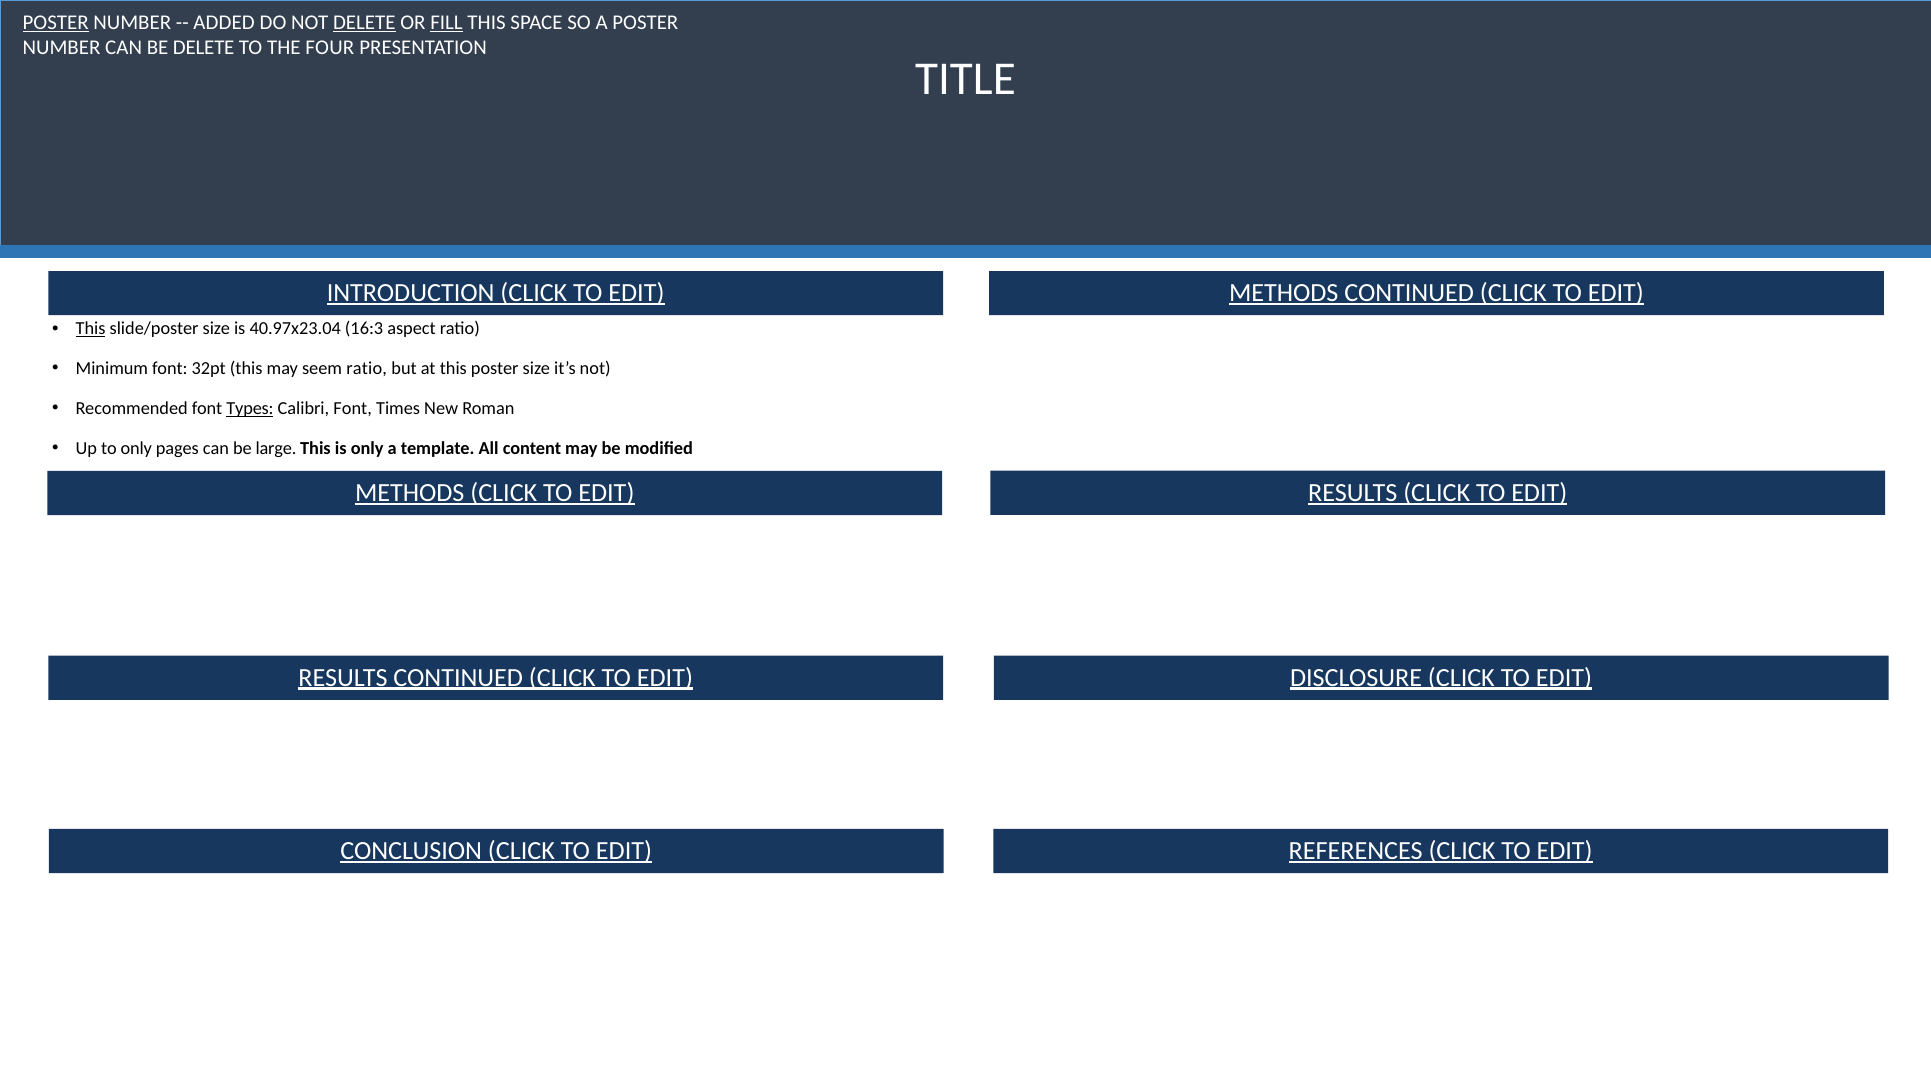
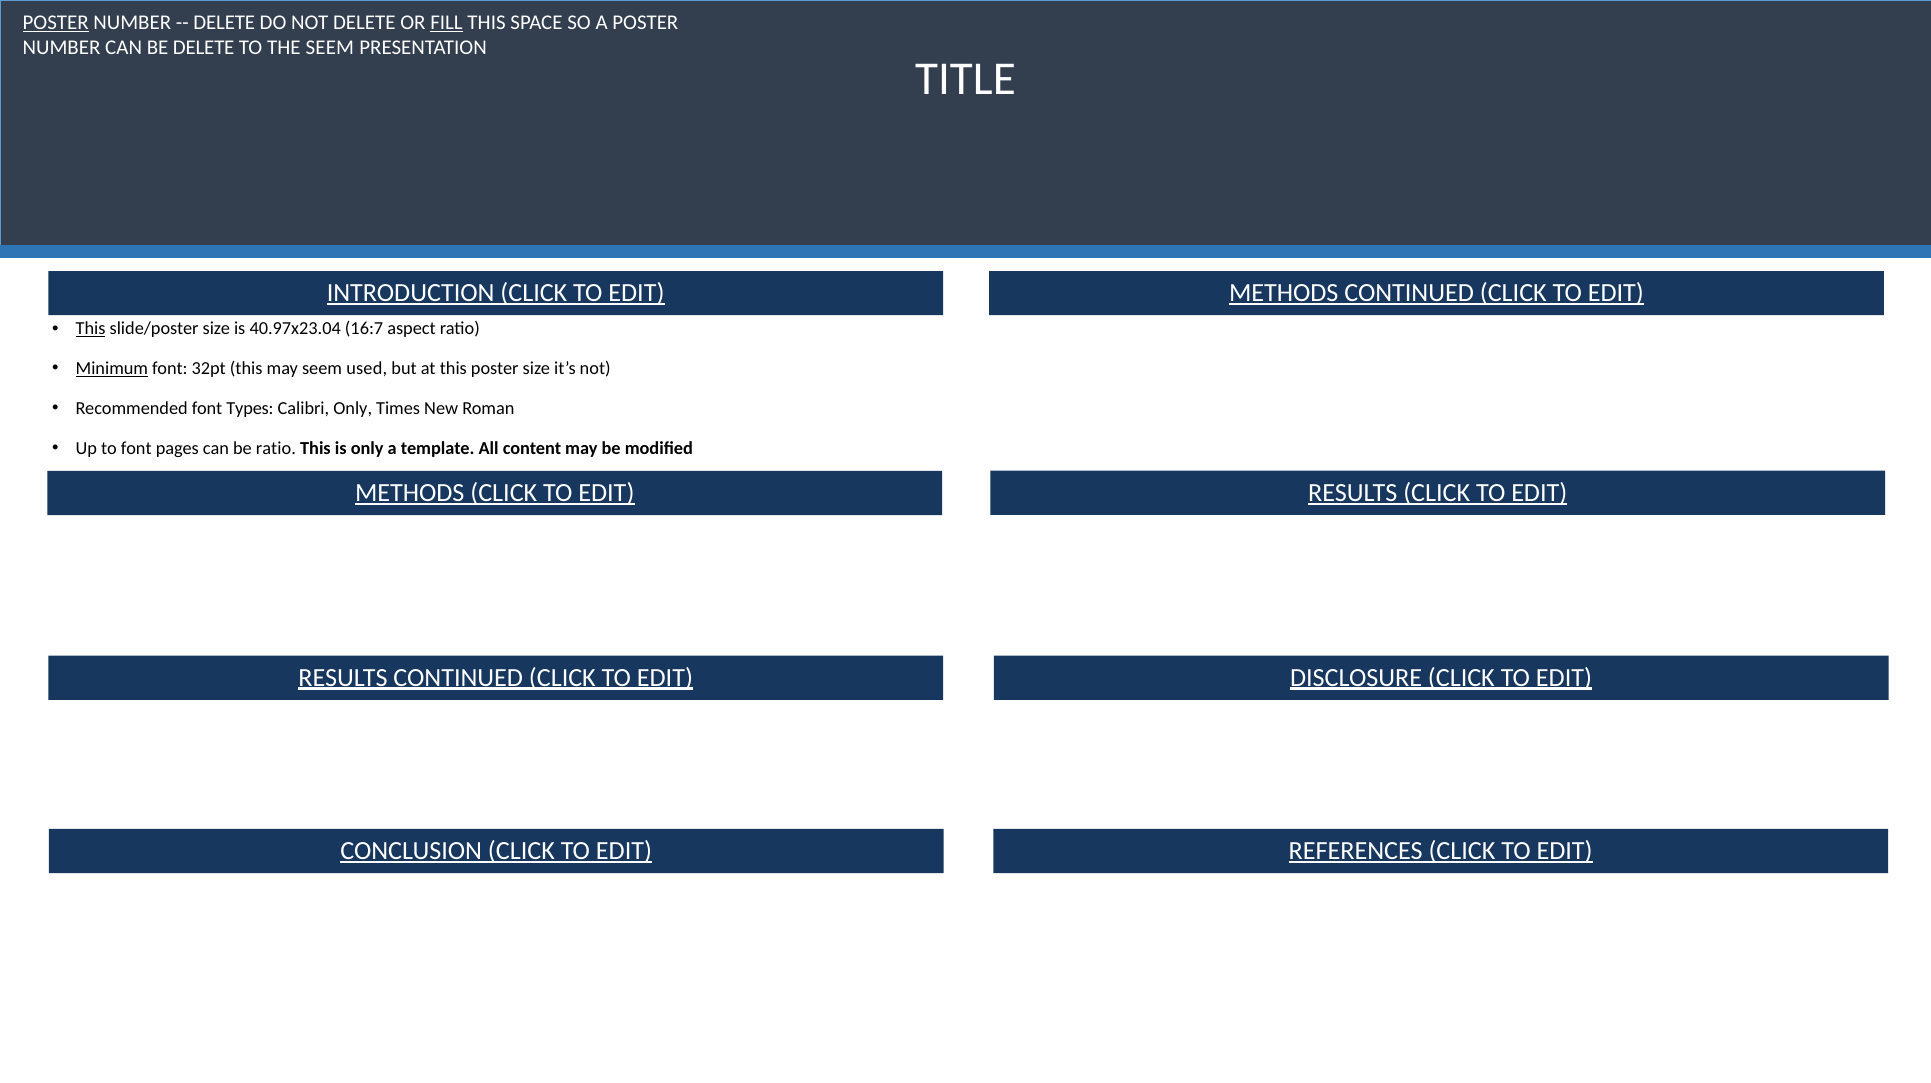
ADDED at (224, 23): ADDED -> DELETE
DELETE at (364, 23) underline: present -> none
THE FOUR: FOUR -> SEEM
16:3: 16:3 -> 16:7
Minimum underline: none -> present
seem ratio: ratio -> used
Types underline: present -> none
Calibri Font: Font -> Only
to only: only -> font
be large: large -> ratio
